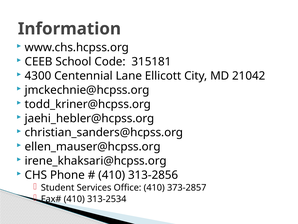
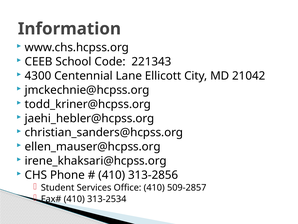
315181: 315181 -> 221343
373-2857: 373-2857 -> 509-2857
